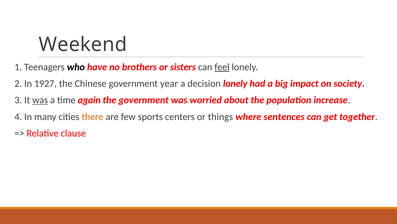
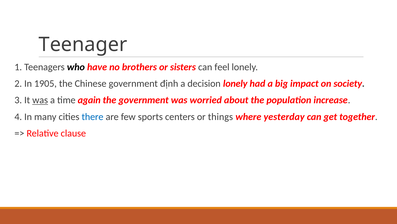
Weekend: Weekend -> Teenager
feel underline: present -> none
1927: 1927 -> 1905
year: year -> định
there colour: orange -> blue
sentences: sentences -> yesterday
